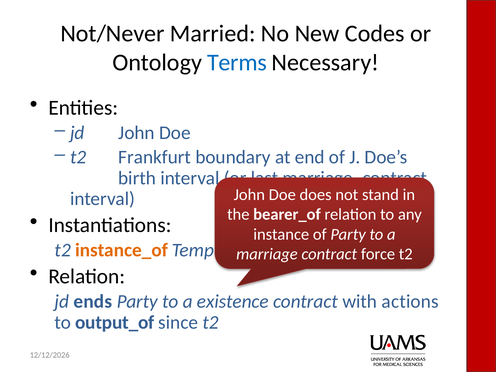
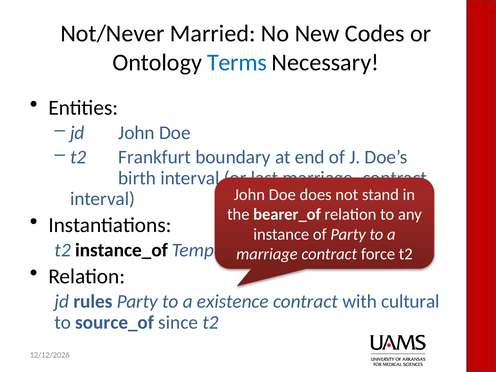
instance_of colour: orange -> black
ends: ends -> rules
actions: actions -> cultural
output_of: output_of -> source_of
